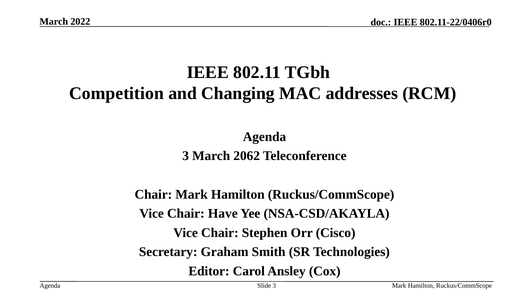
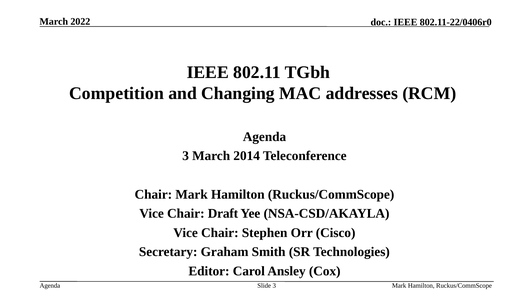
2062: 2062 -> 2014
Have: Have -> Draft
